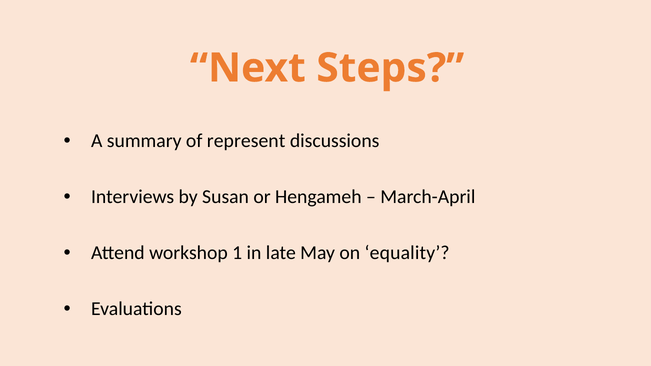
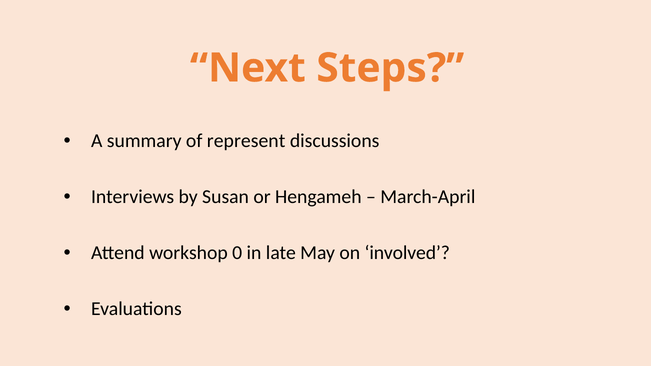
1: 1 -> 0
equality: equality -> involved
